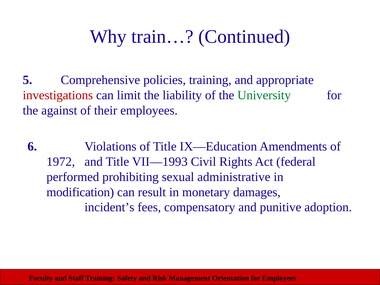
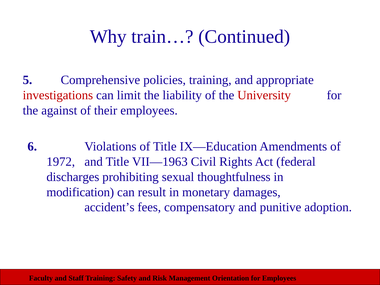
University colour: green -> red
VII—1993: VII—1993 -> VII—1963
performed: performed -> discharges
administrative: administrative -> thoughtfulness
incident’s: incident’s -> accident’s
